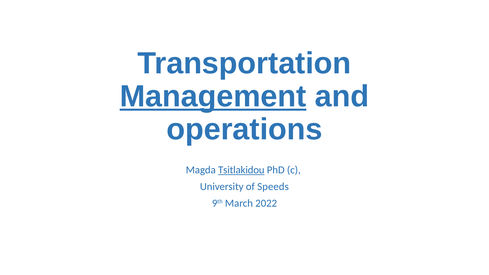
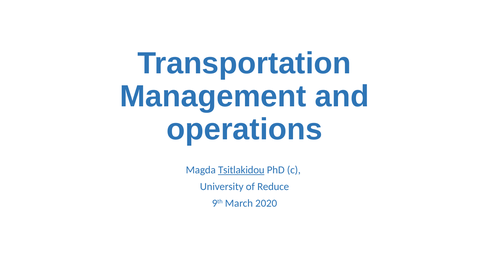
Management underline: present -> none
Speeds: Speeds -> Reduce
2022: 2022 -> 2020
